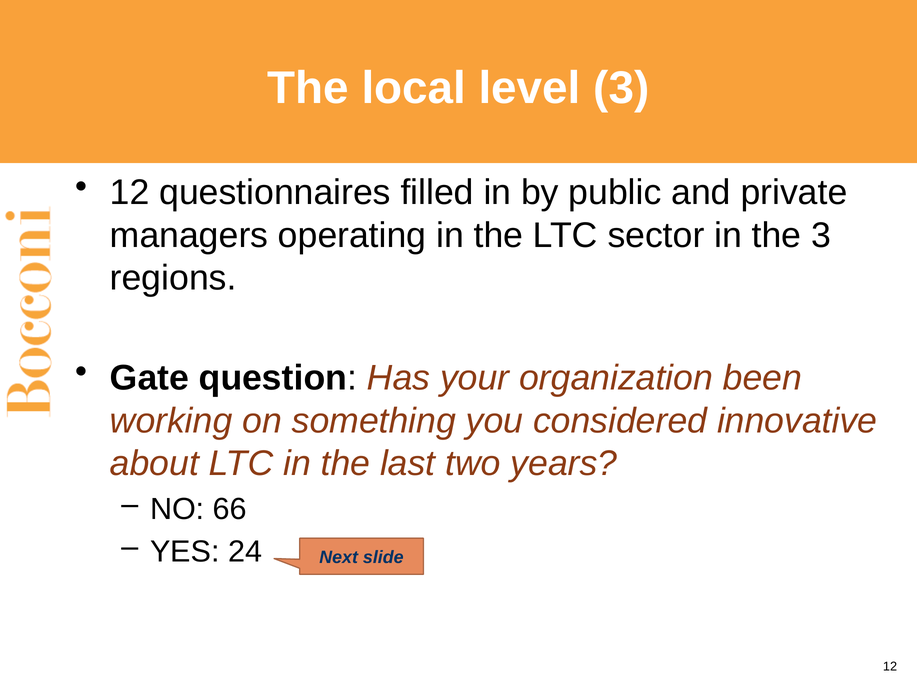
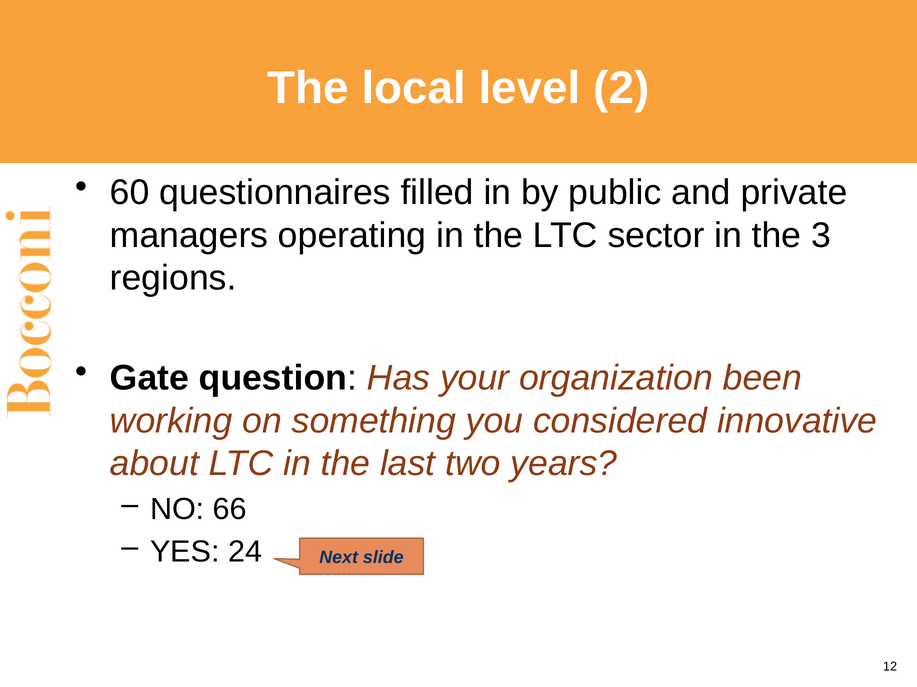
level 3: 3 -> 2
12 at (130, 193): 12 -> 60
